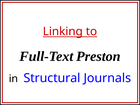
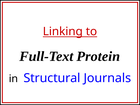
Preston: Preston -> Protein
